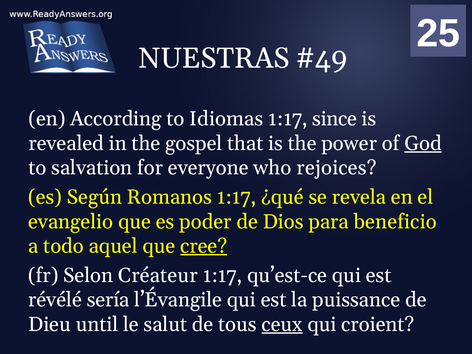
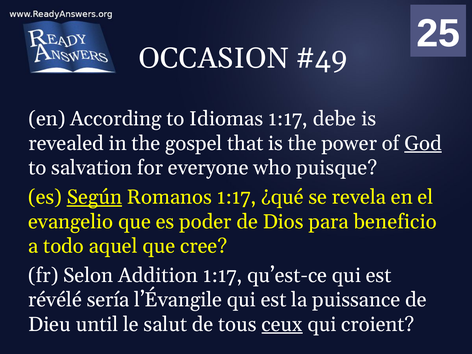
NUESTRAS: NUESTRAS -> OCCASION
since: since -> debe
rejoices: rejoices -> puisque
Según underline: none -> present
cree underline: present -> none
Créateur: Créateur -> Addition
